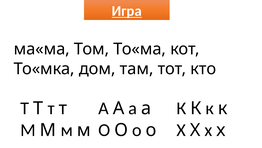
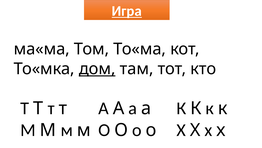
дом underline: none -> present
